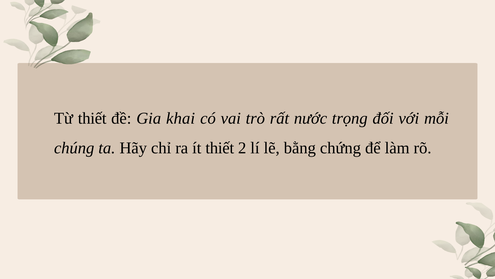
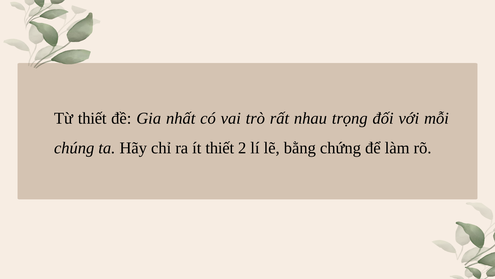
khai: khai -> nhất
nước: nước -> nhau
